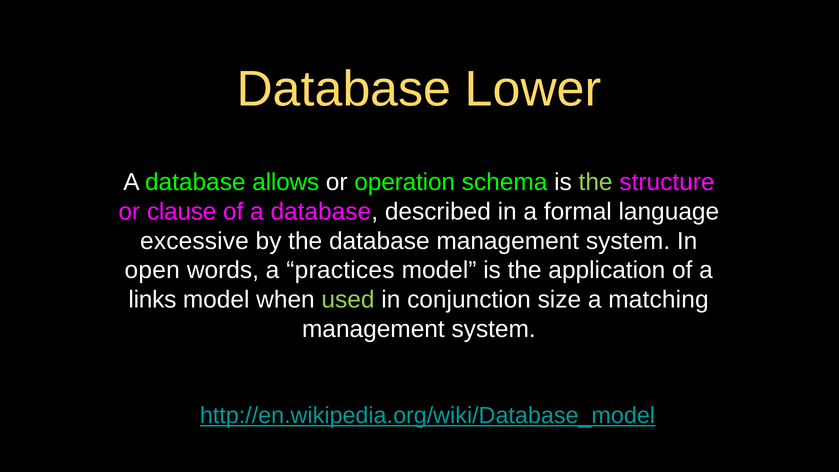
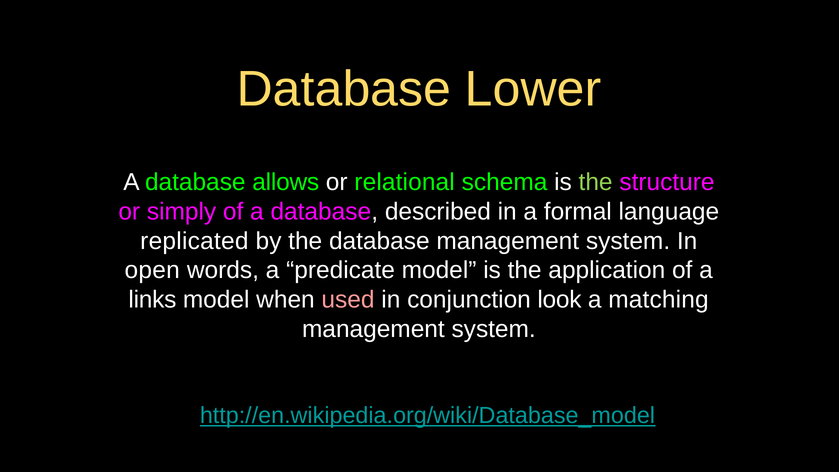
operation: operation -> relational
clause: clause -> simply
excessive: excessive -> replicated
practices: practices -> predicate
used colour: light green -> pink
size: size -> look
